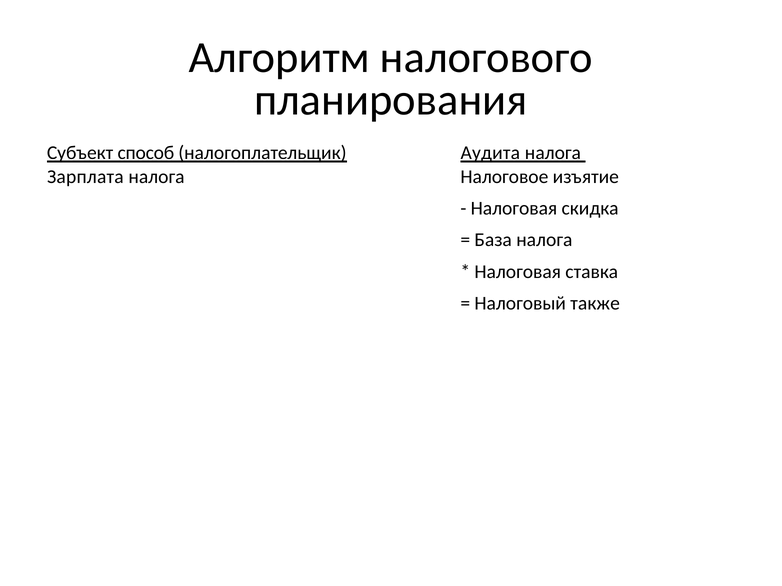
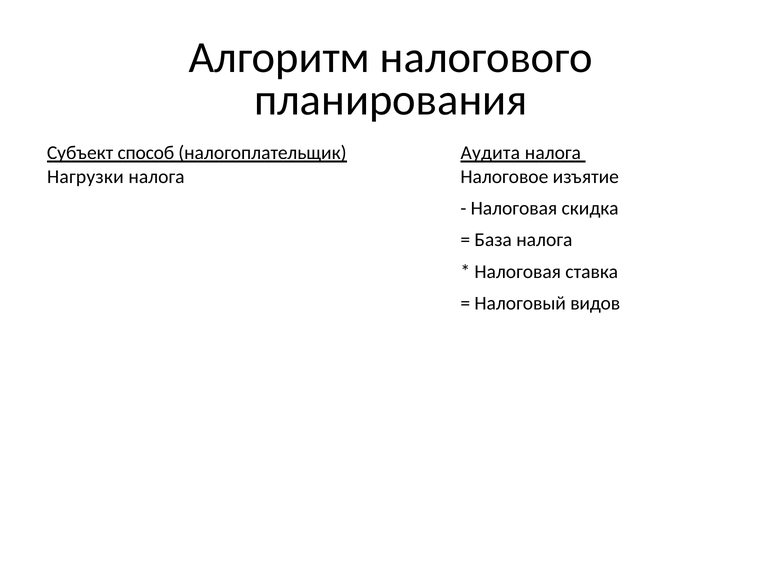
Зарплата: Зарплата -> Нагрузки
также: также -> видов
